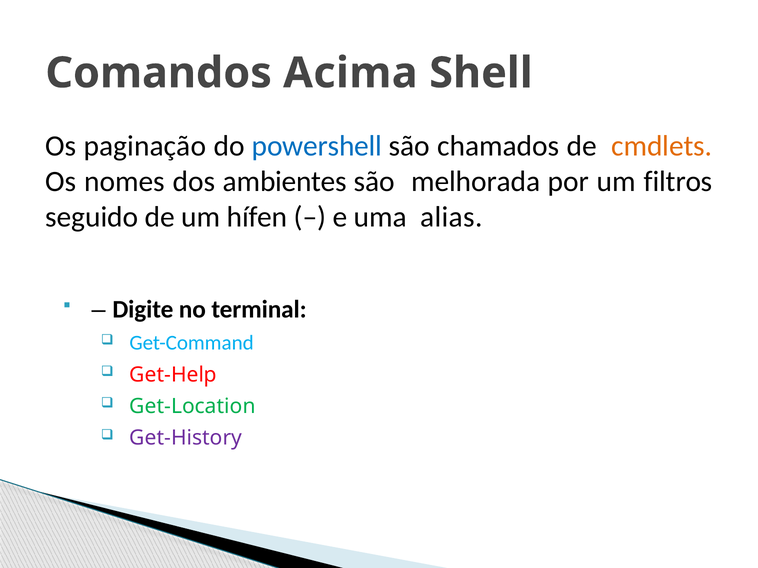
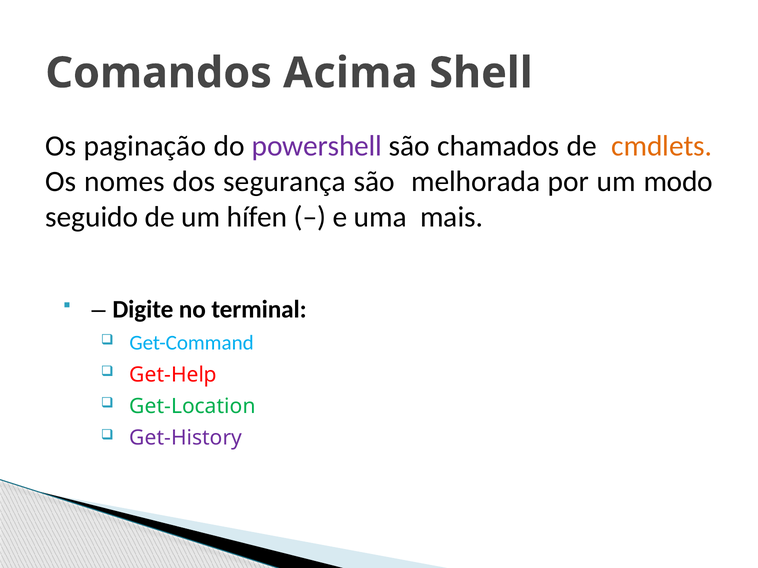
powershell colour: blue -> purple
ambientes: ambientes -> segurança
filtros: filtros -> modo
alias: alias -> mais
